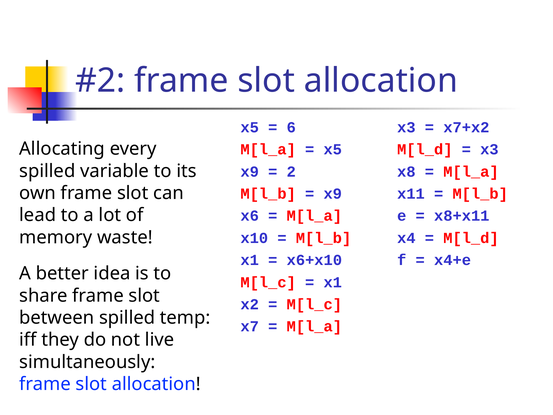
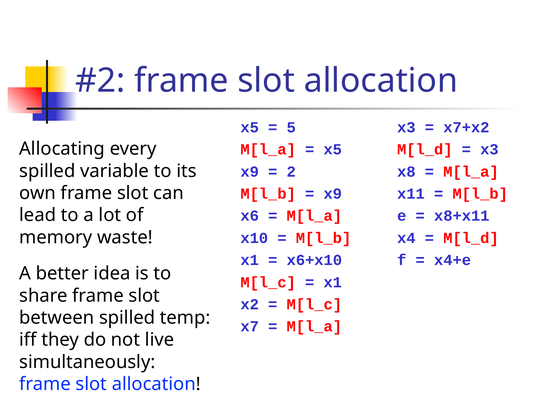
6: 6 -> 5
